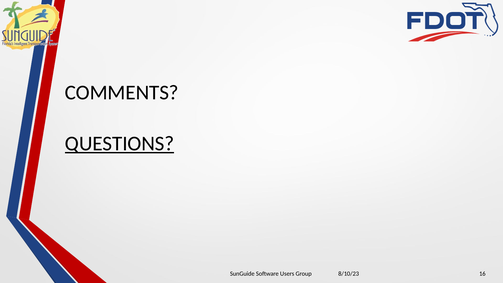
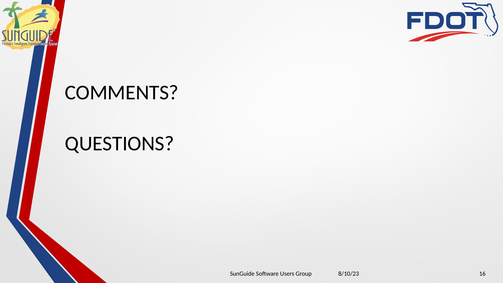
QUESTIONS underline: present -> none
